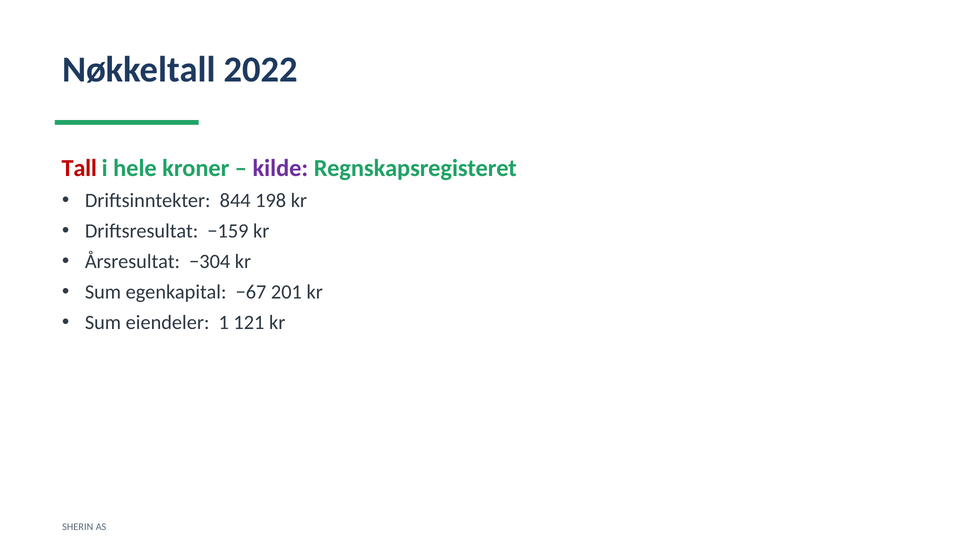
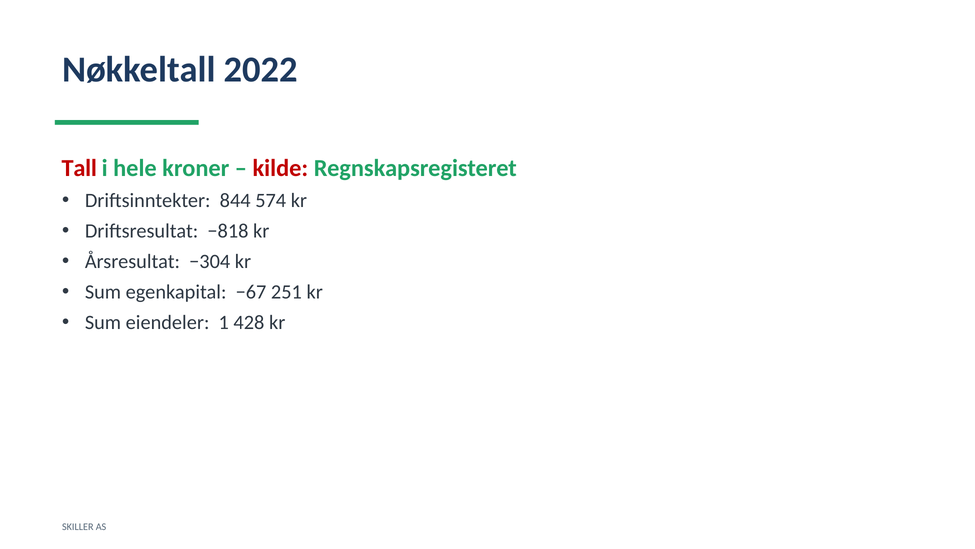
kilde colour: purple -> red
198: 198 -> 574
−159: −159 -> −818
201: 201 -> 251
121: 121 -> 428
SHERIN: SHERIN -> SKILLER
